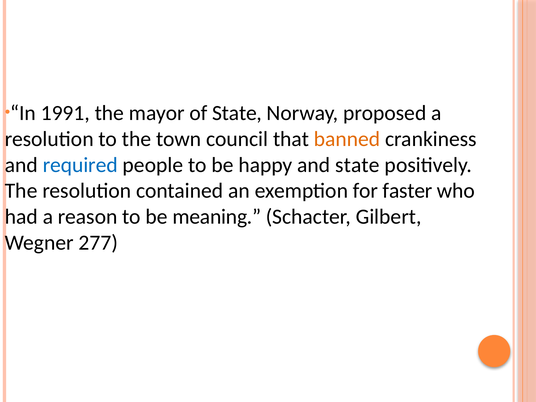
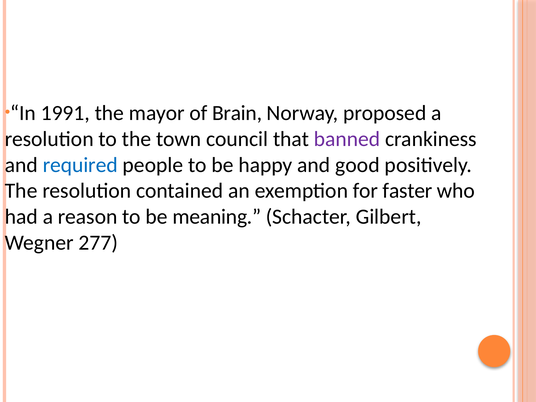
of State: State -> Brain
banned colour: orange -> purple
and state: state -> good
